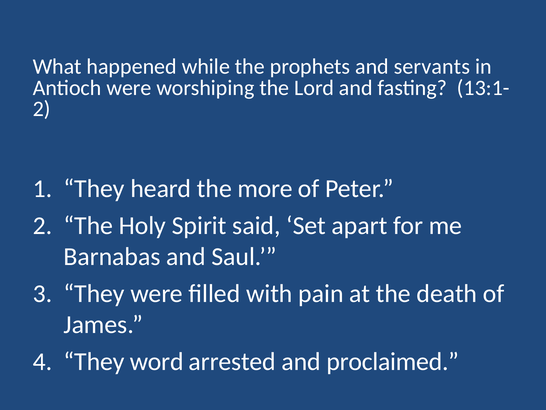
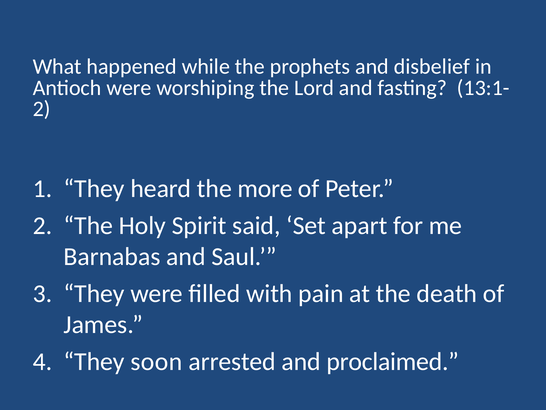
servants: servants -> disbelief
word: word -> soon
